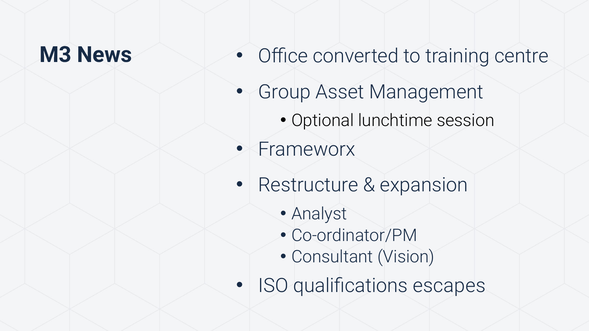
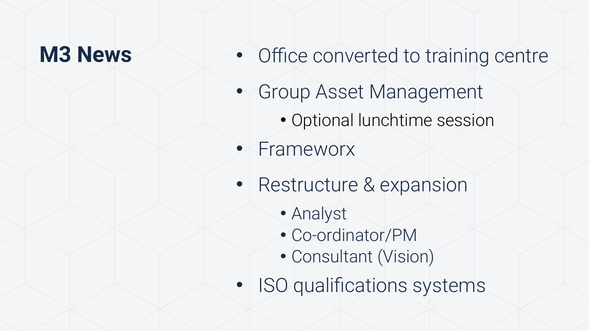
escapes: escapes -> systems
